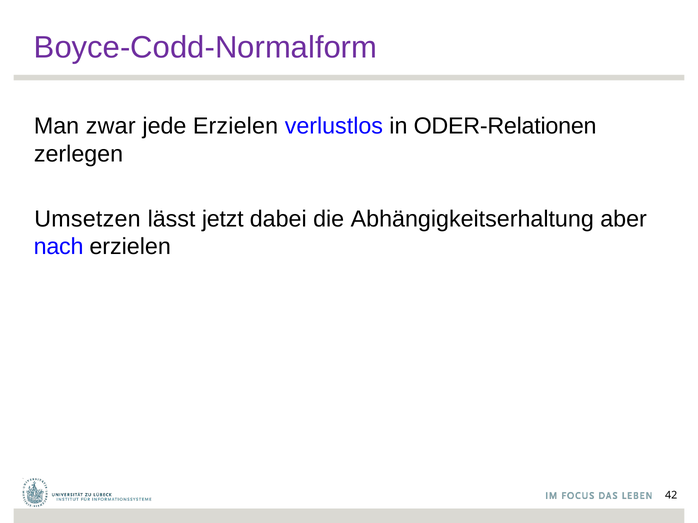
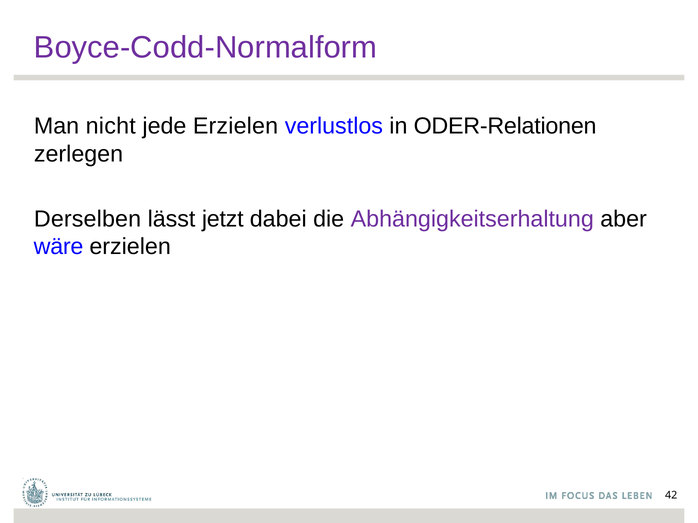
zwar: zwar -> nicht
Umsetzen: Umsetzen -> Derselben
Abhängigkeitserhaltung colour: black -> purple
nach: nach -> wäre
